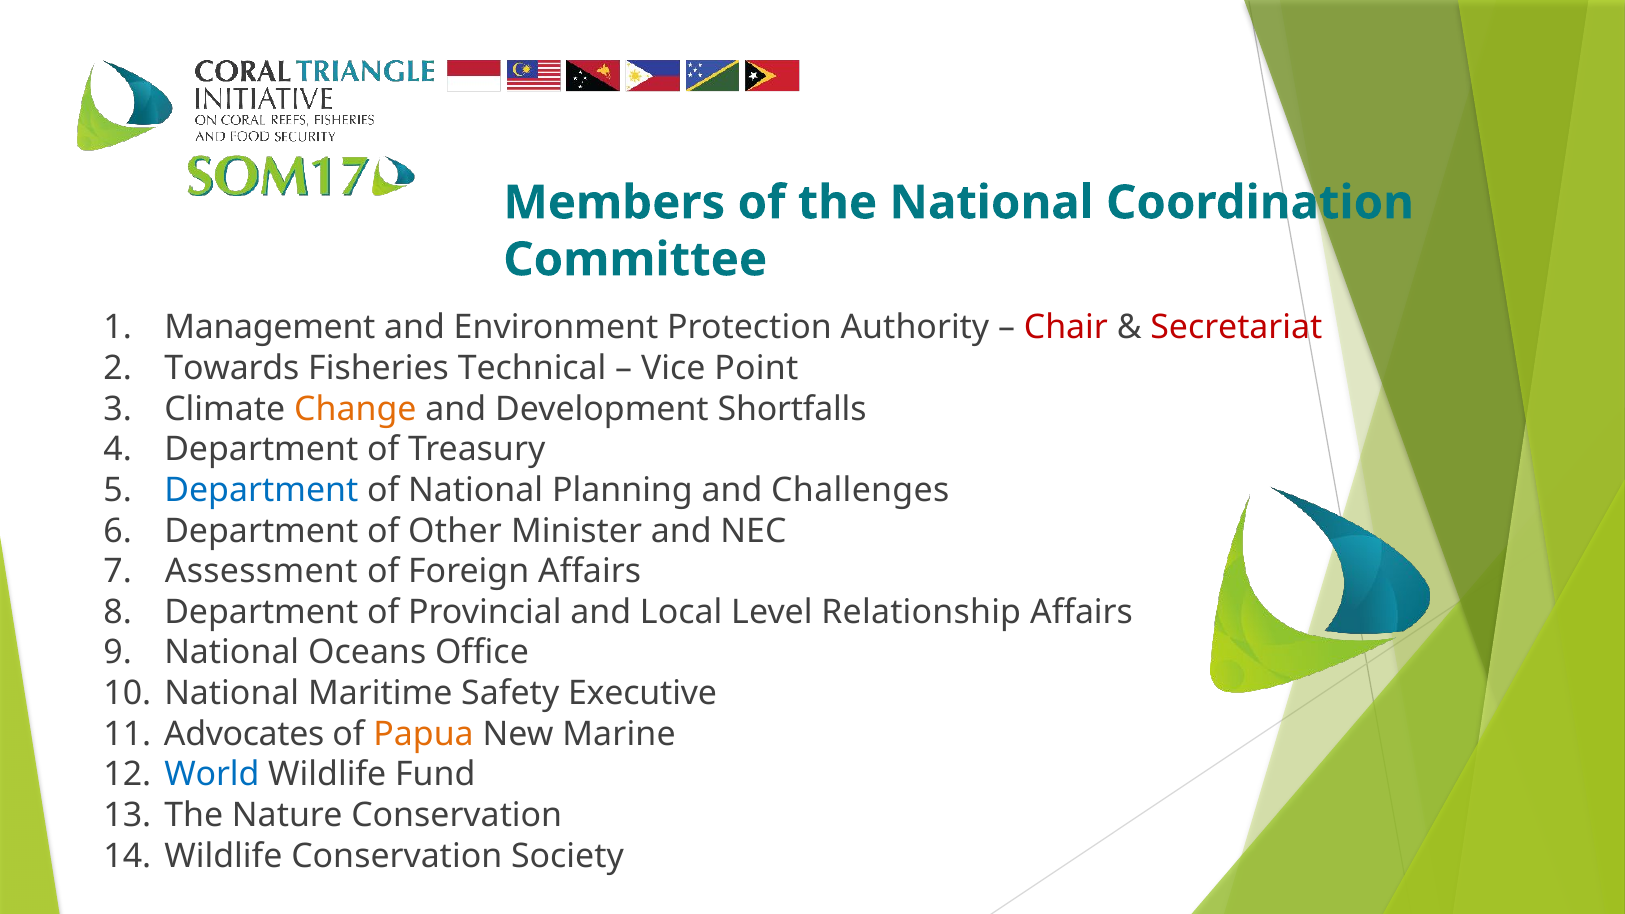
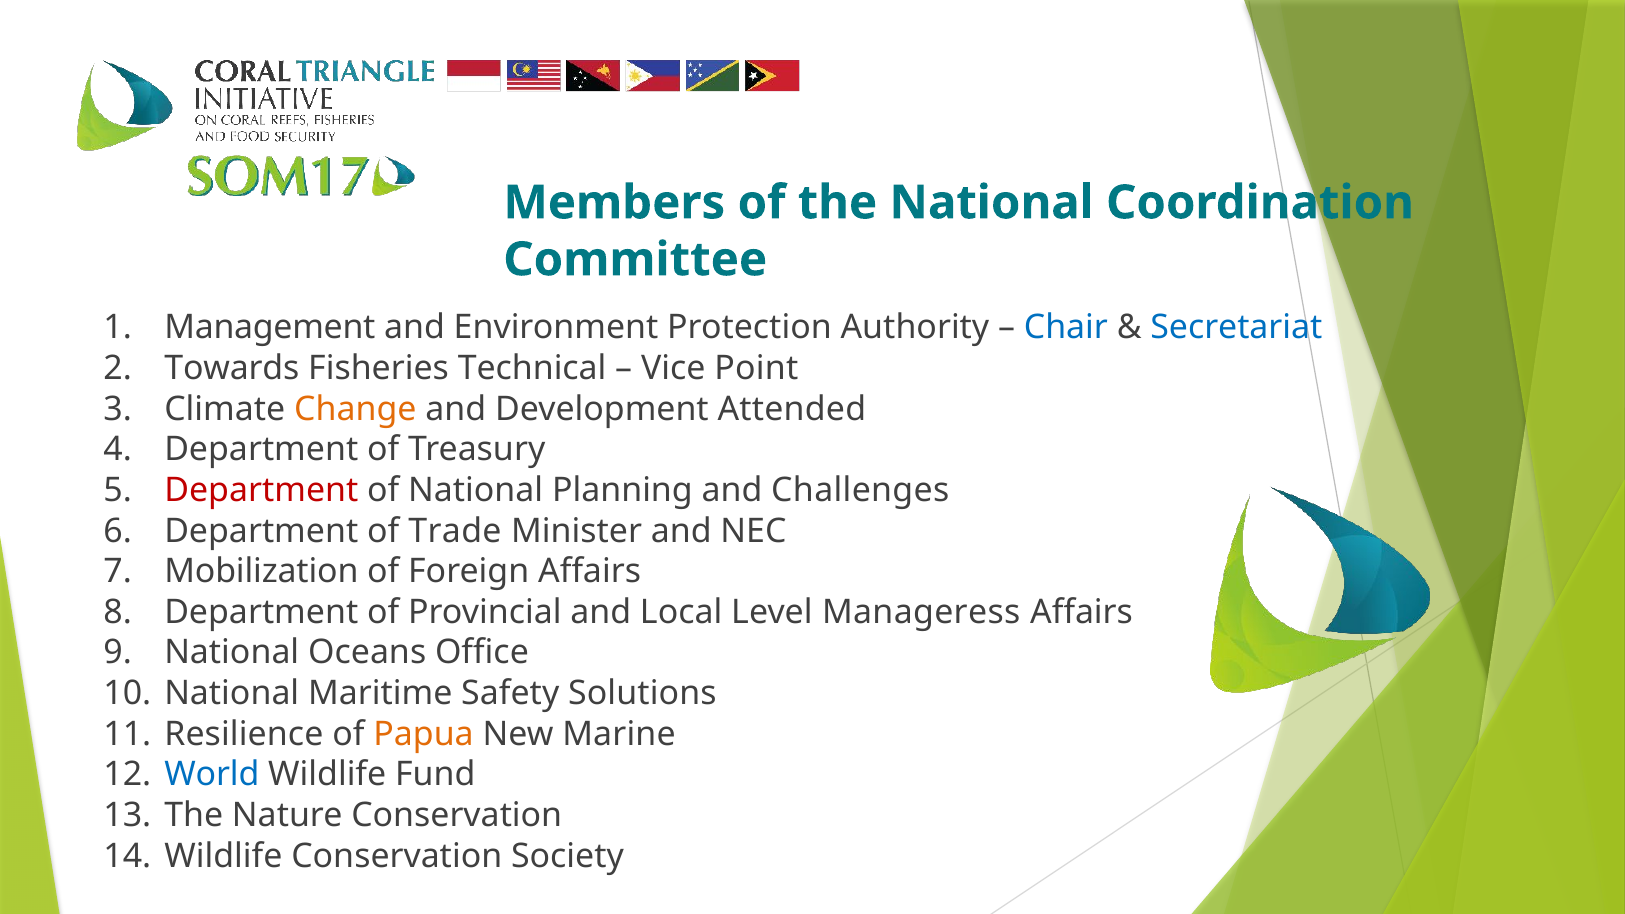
Chair colour: red -> blue
Secretariat colour: red -> blue
Shortfalls: Shortfalls -> Attended
Department at (261, 490) colour: blue -> red
Other: Other -> Trade
Assessment: Assessment -> Mobilization
Relationship: Relationship -> Manageress
Executive: Executive -> Solutions
Advocates: Advocates -> Resilience
